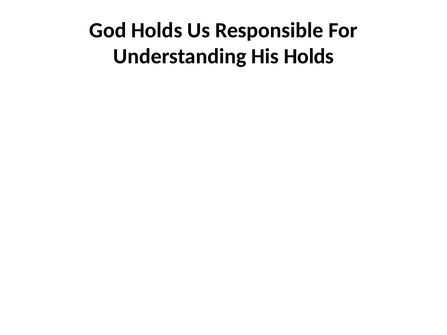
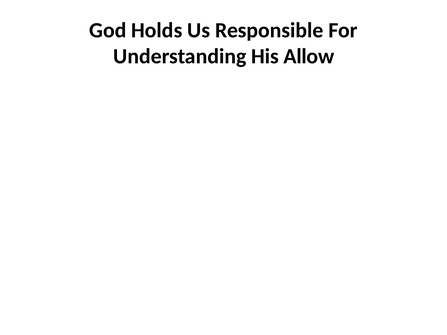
His Holds: Holds -> Allow
